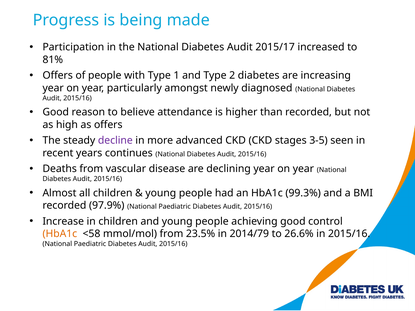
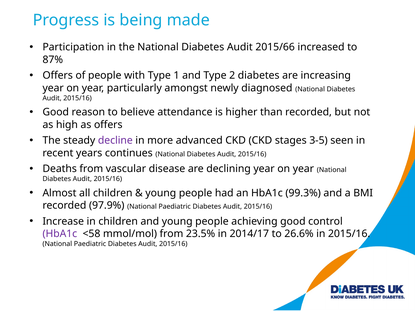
2015/17: 2015/17 -> 2015/66
81%: 81% -> 87%
HbA1c at (60, 234) colour: orange -> purple
2014/79: 2014/79 -> 2014/17
